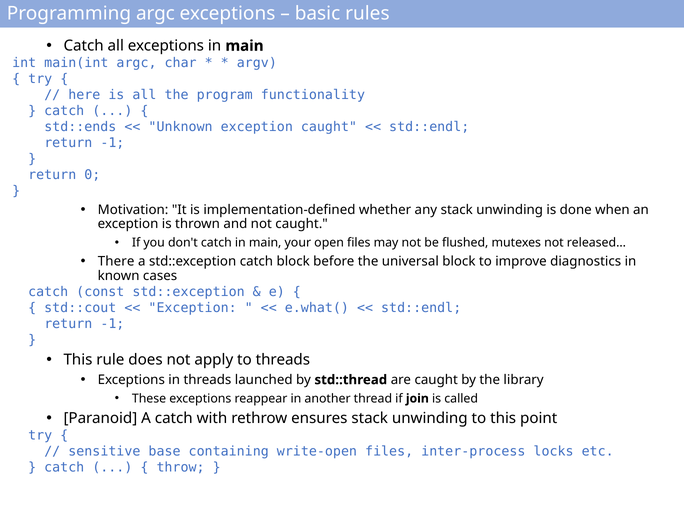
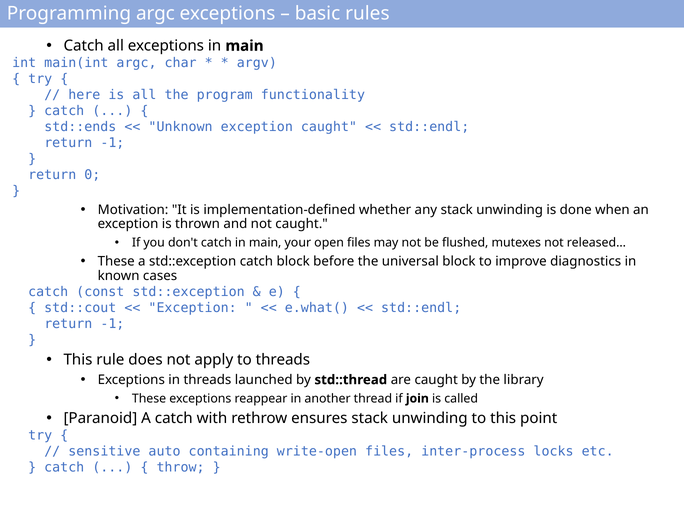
There at (116, 261): There -> These
base: base -> auto
